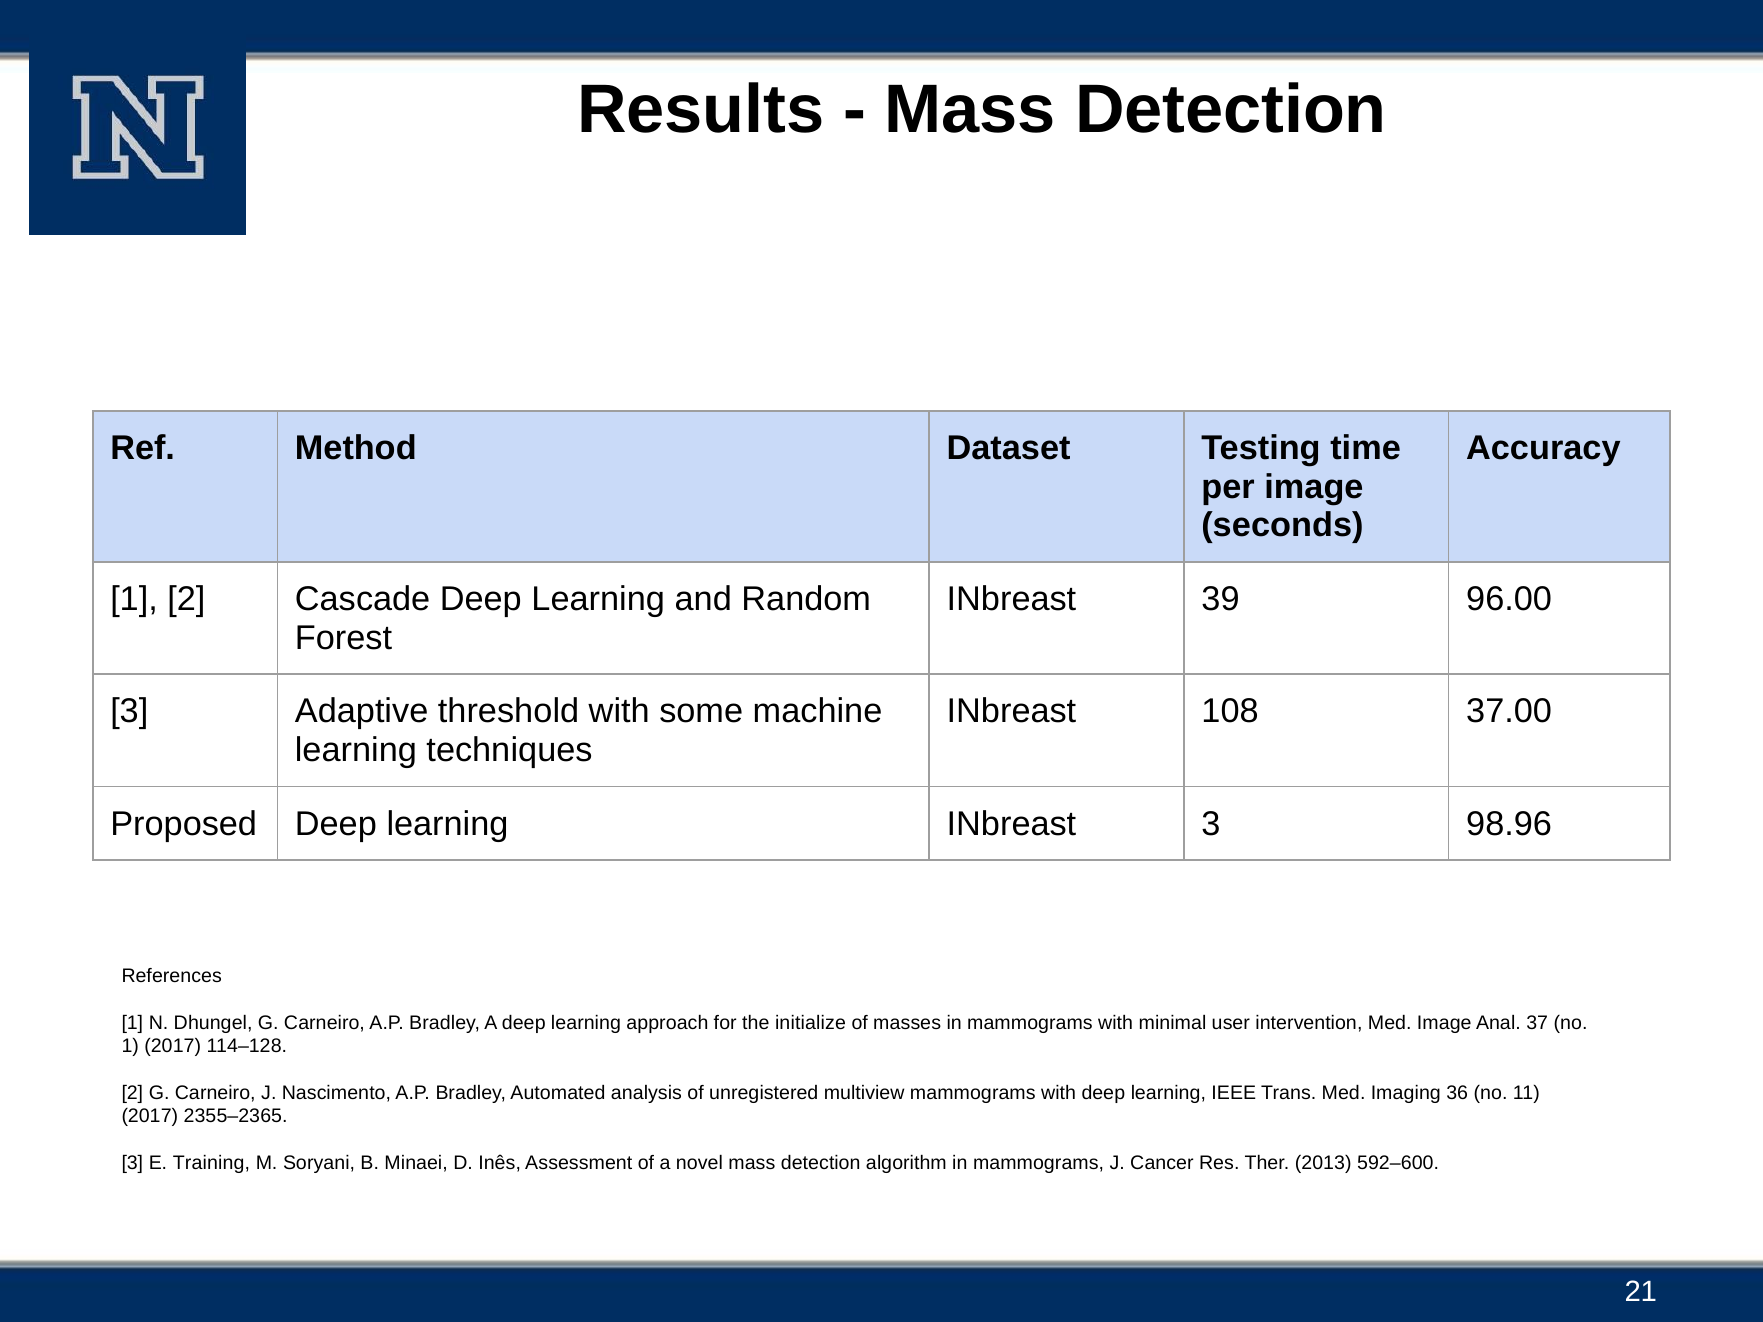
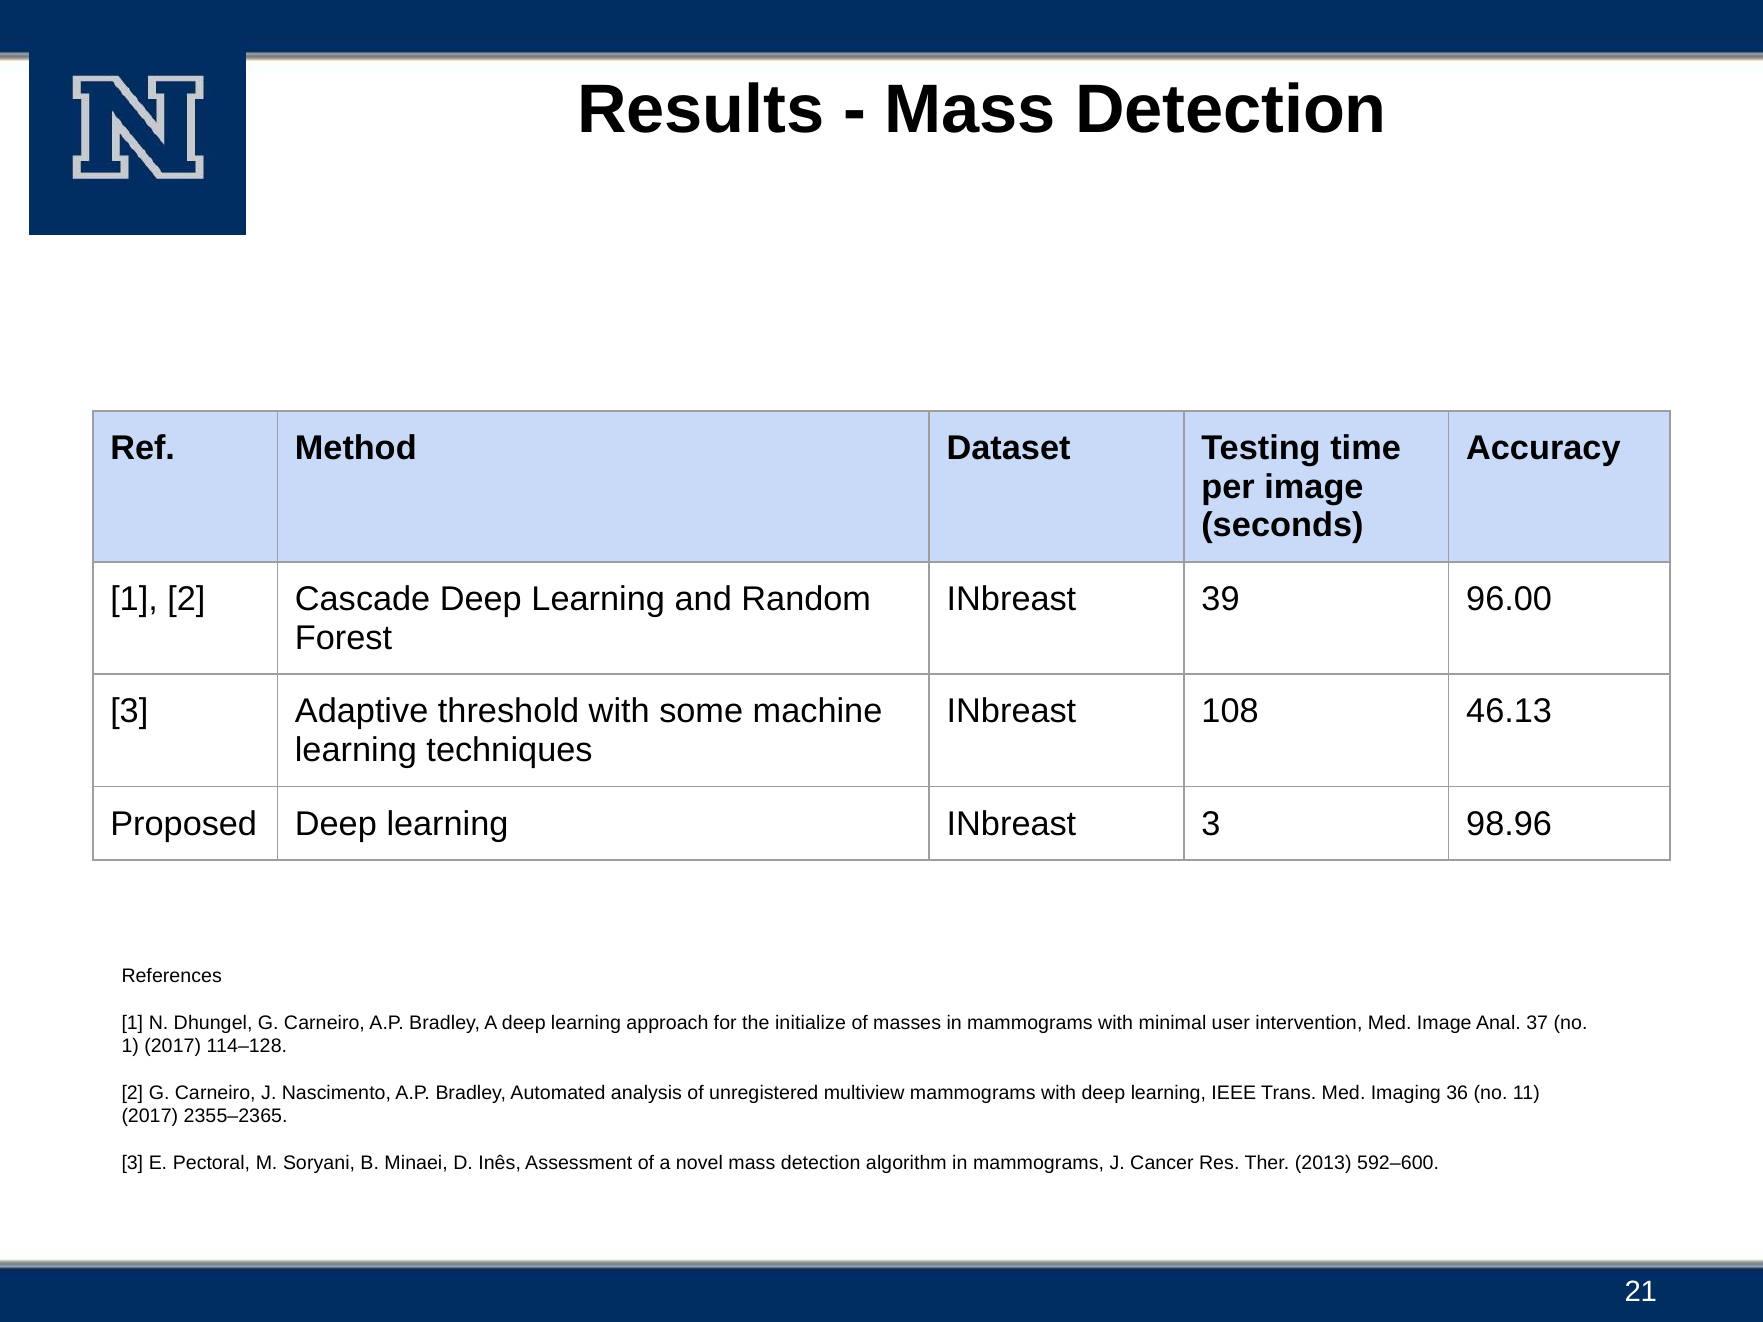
37.00: 37.00 -> 46.13
Training: Training -> Pectoral
